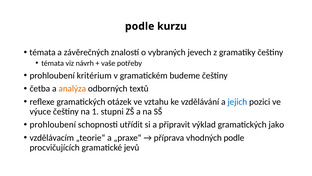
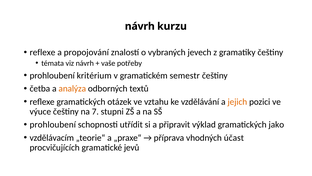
podle at (140, 26): podle -> návrh
témata at (43, 52): témata -> reflexe
závěrečných: závěrečných -> propojování
budeme: budeme -> semestr
jejich colour: blue -> orange
1: 1 -> 7
vhodných podle: podle -> účast
